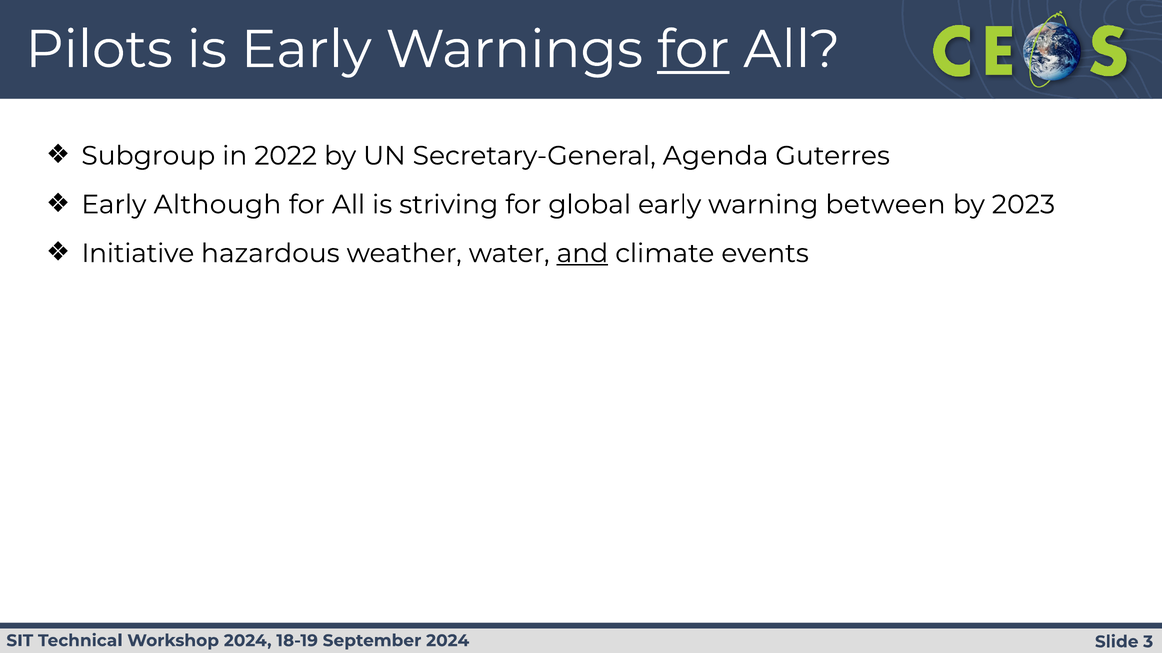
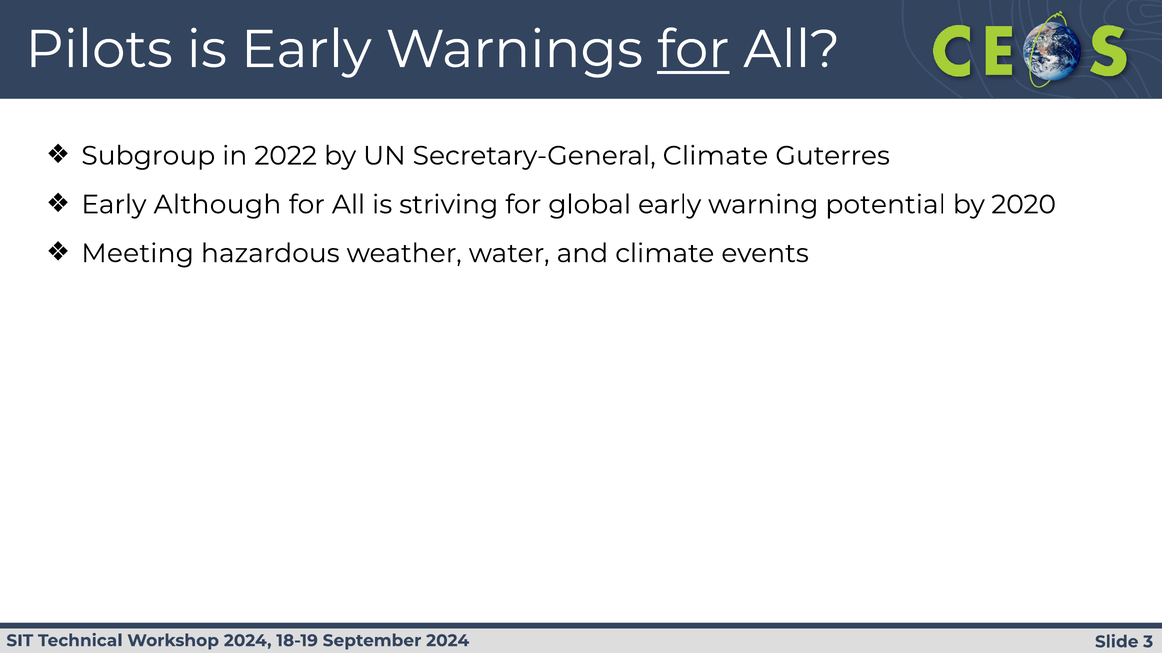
Secretary-General Agenda: Agenda -> Climate
between: between -> potential
2023: 2023 -> 2020
Initiative: Initiative -> Meeting
and underline: present -> none
